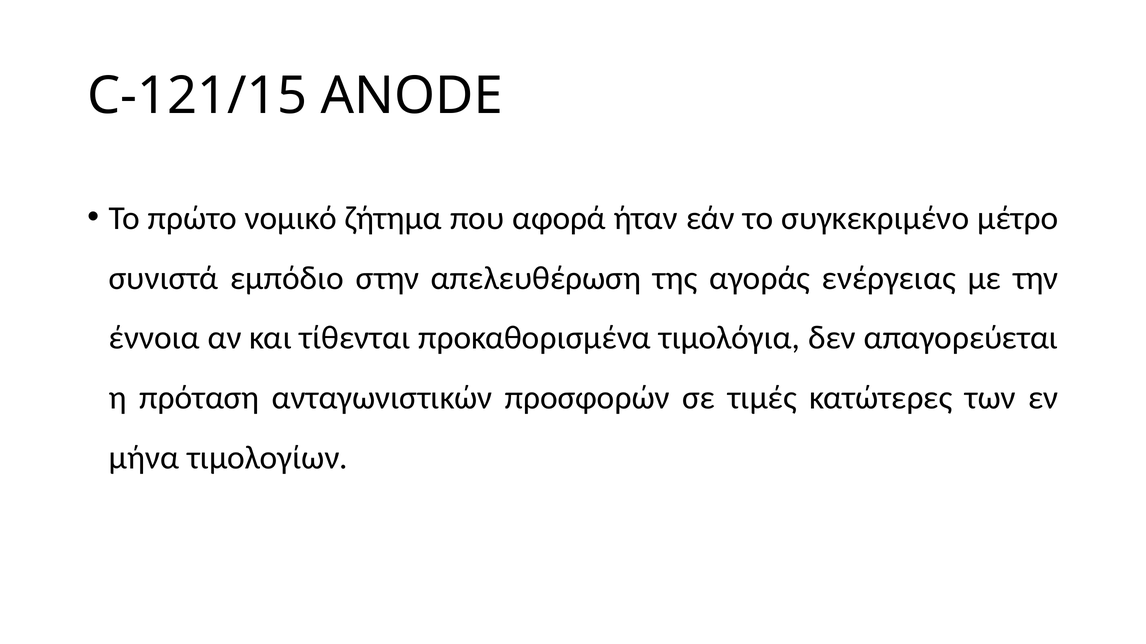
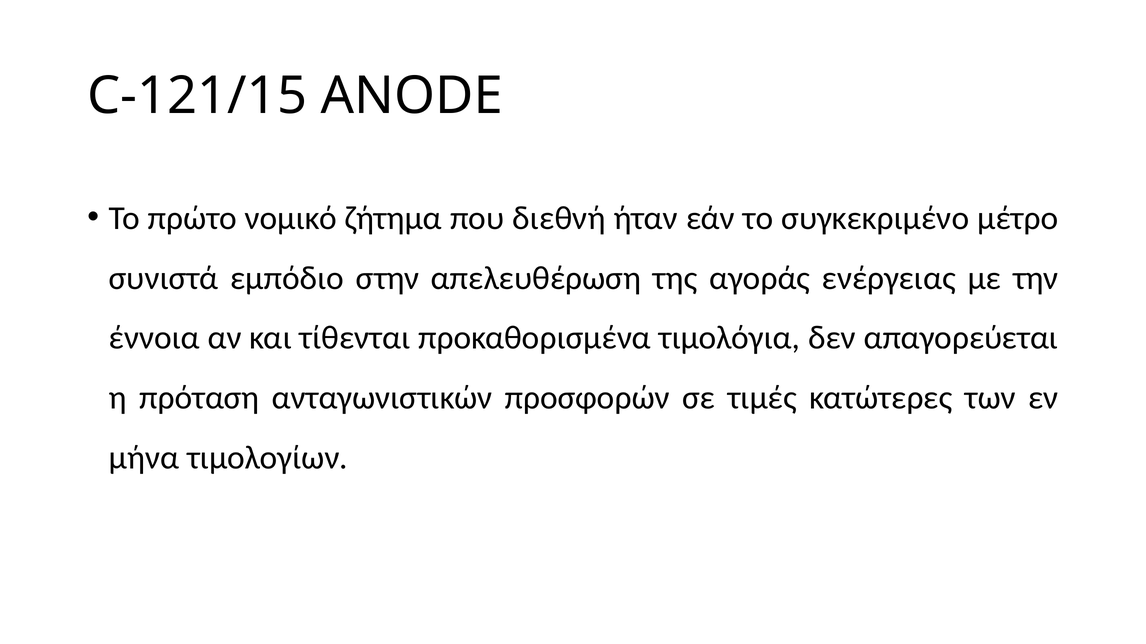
αφορά: αφορά -> διεθνή
